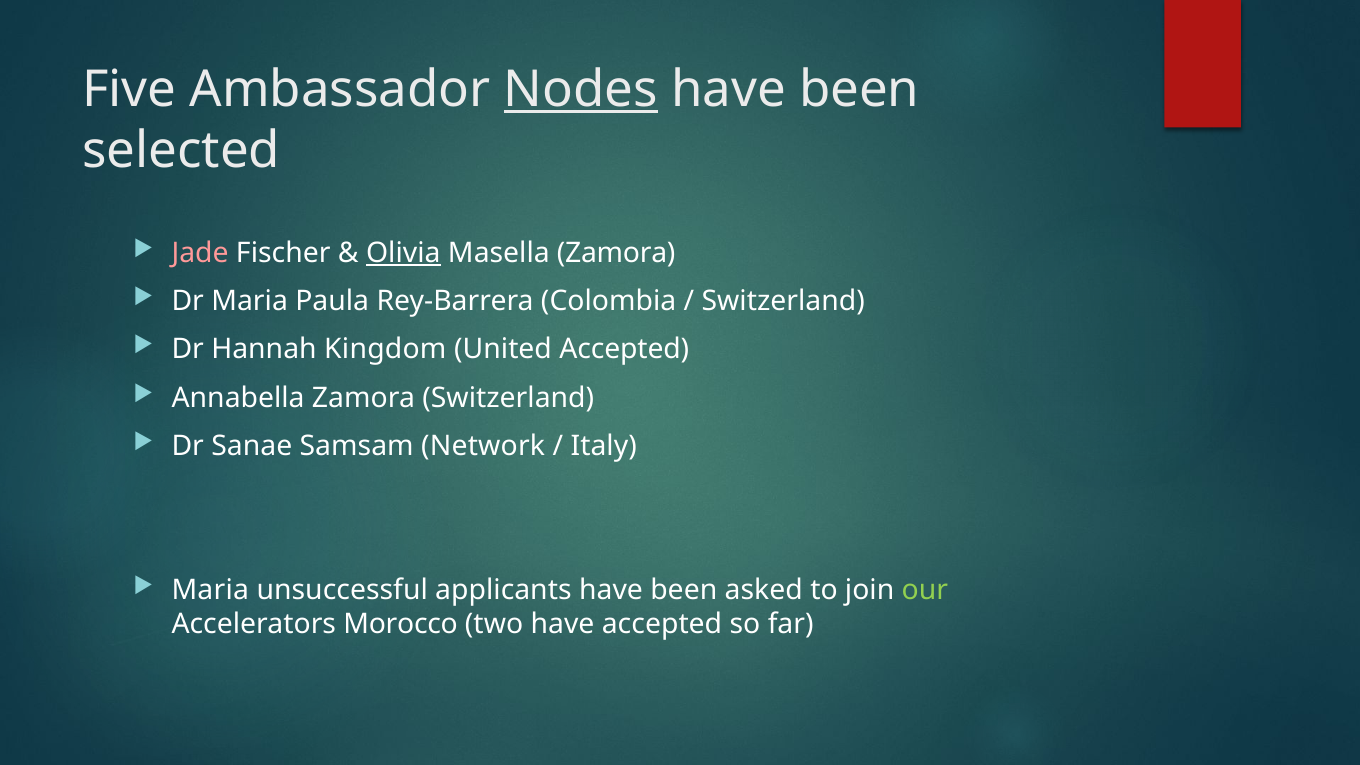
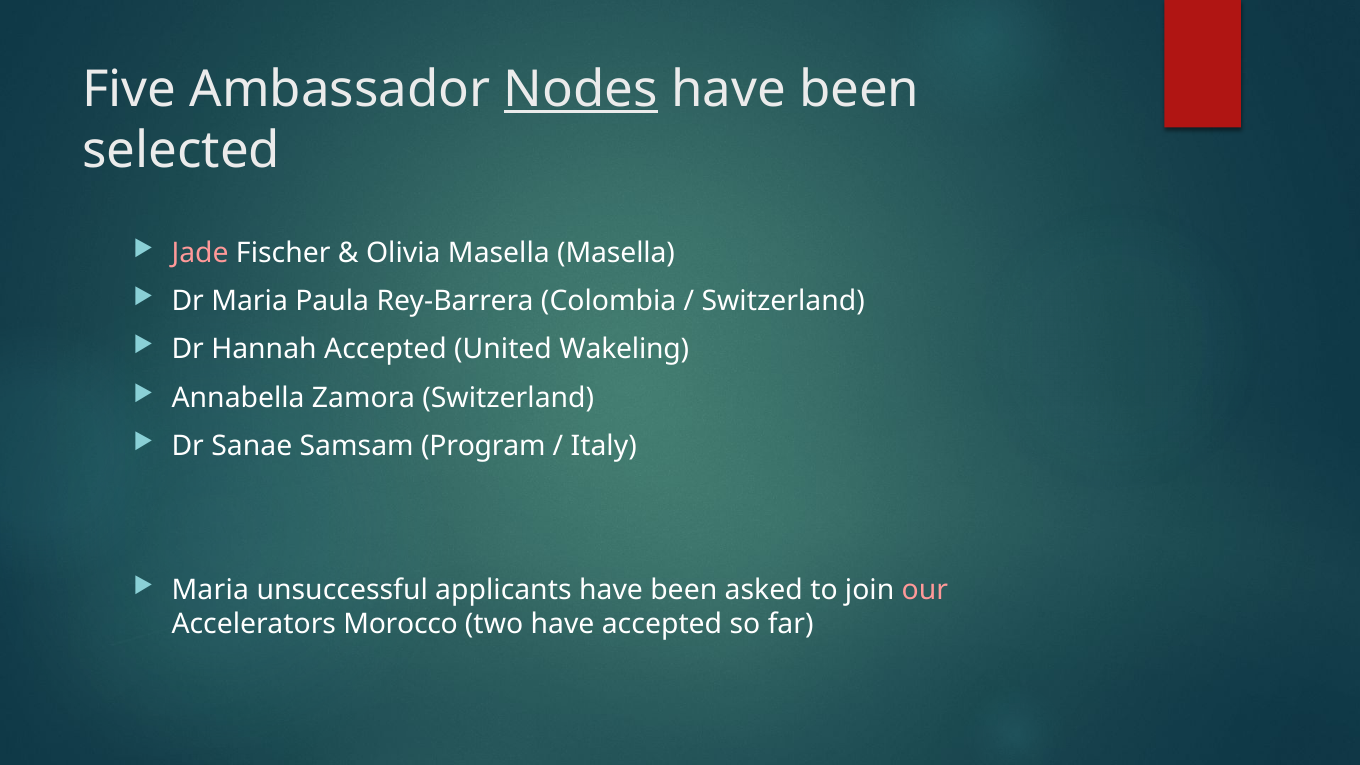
Olivia underline: present -> none
Masella Zamora: Zamora -> Masella
Hannah Kingdom: Kingdom -> Accepted
United Accepted: Accepted -> Wakeling
Network: Network -> Program
our colour: light green -> pink
